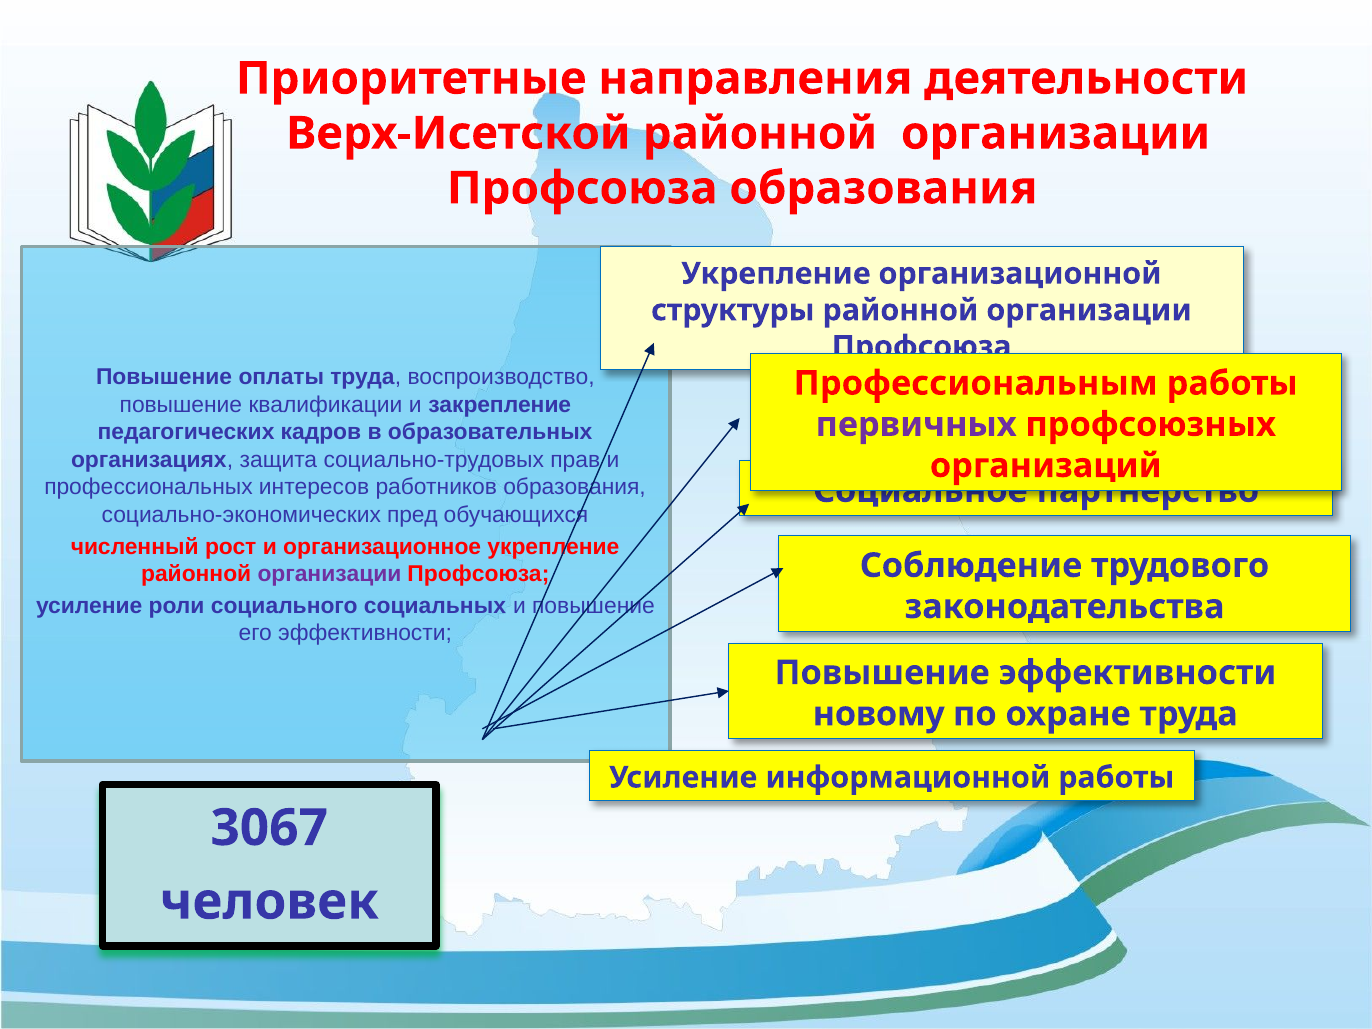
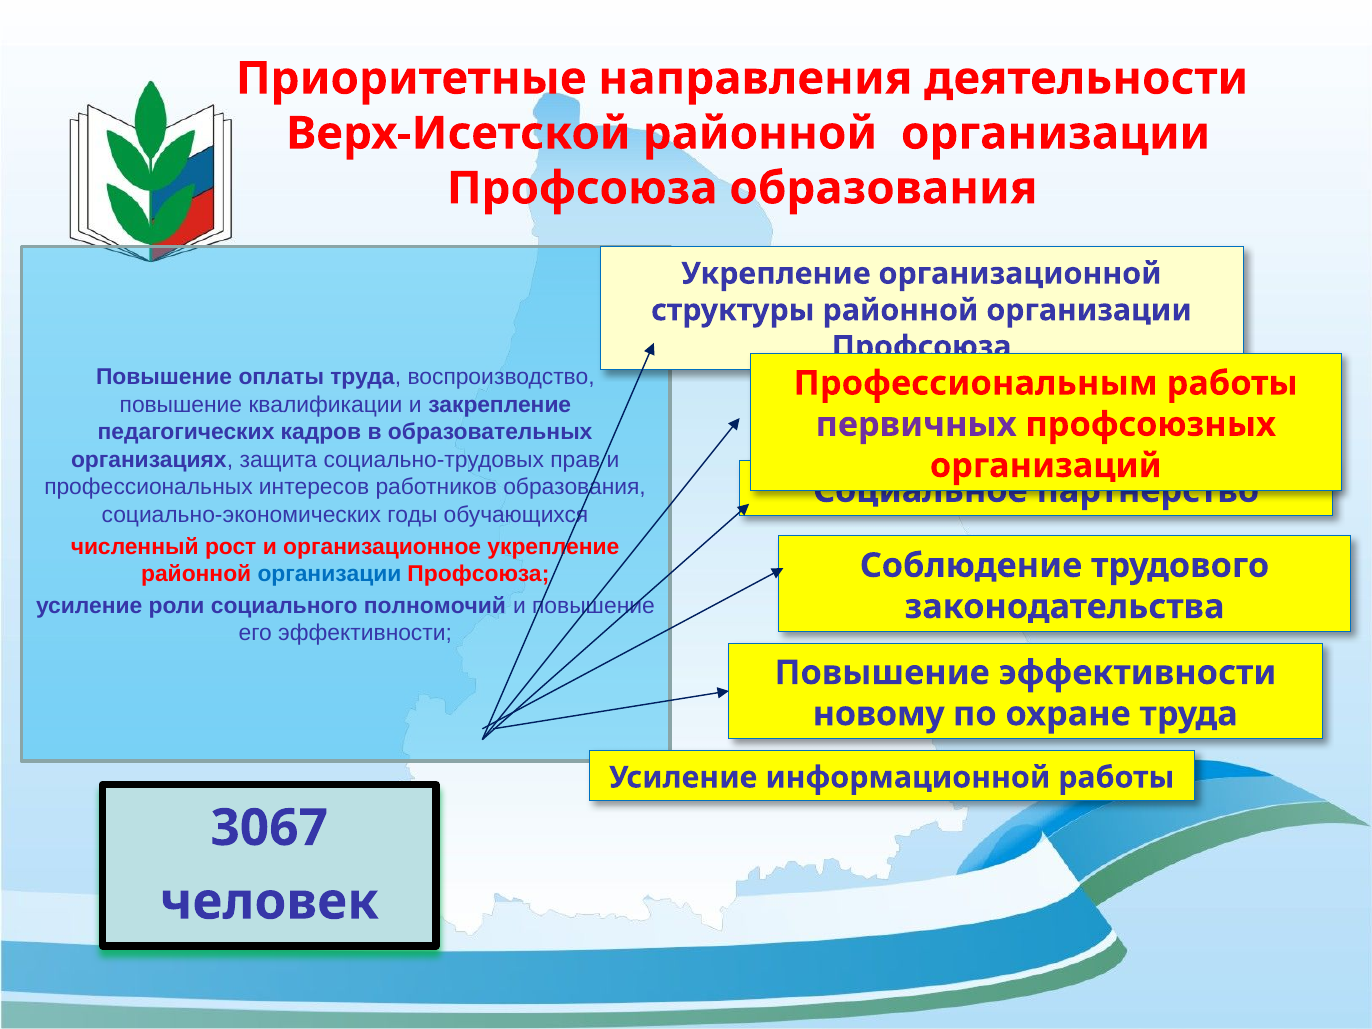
пред: пред -> годы
организации at (329, 574) colour: purple -> blue
социальных: социальных -> полномочий
